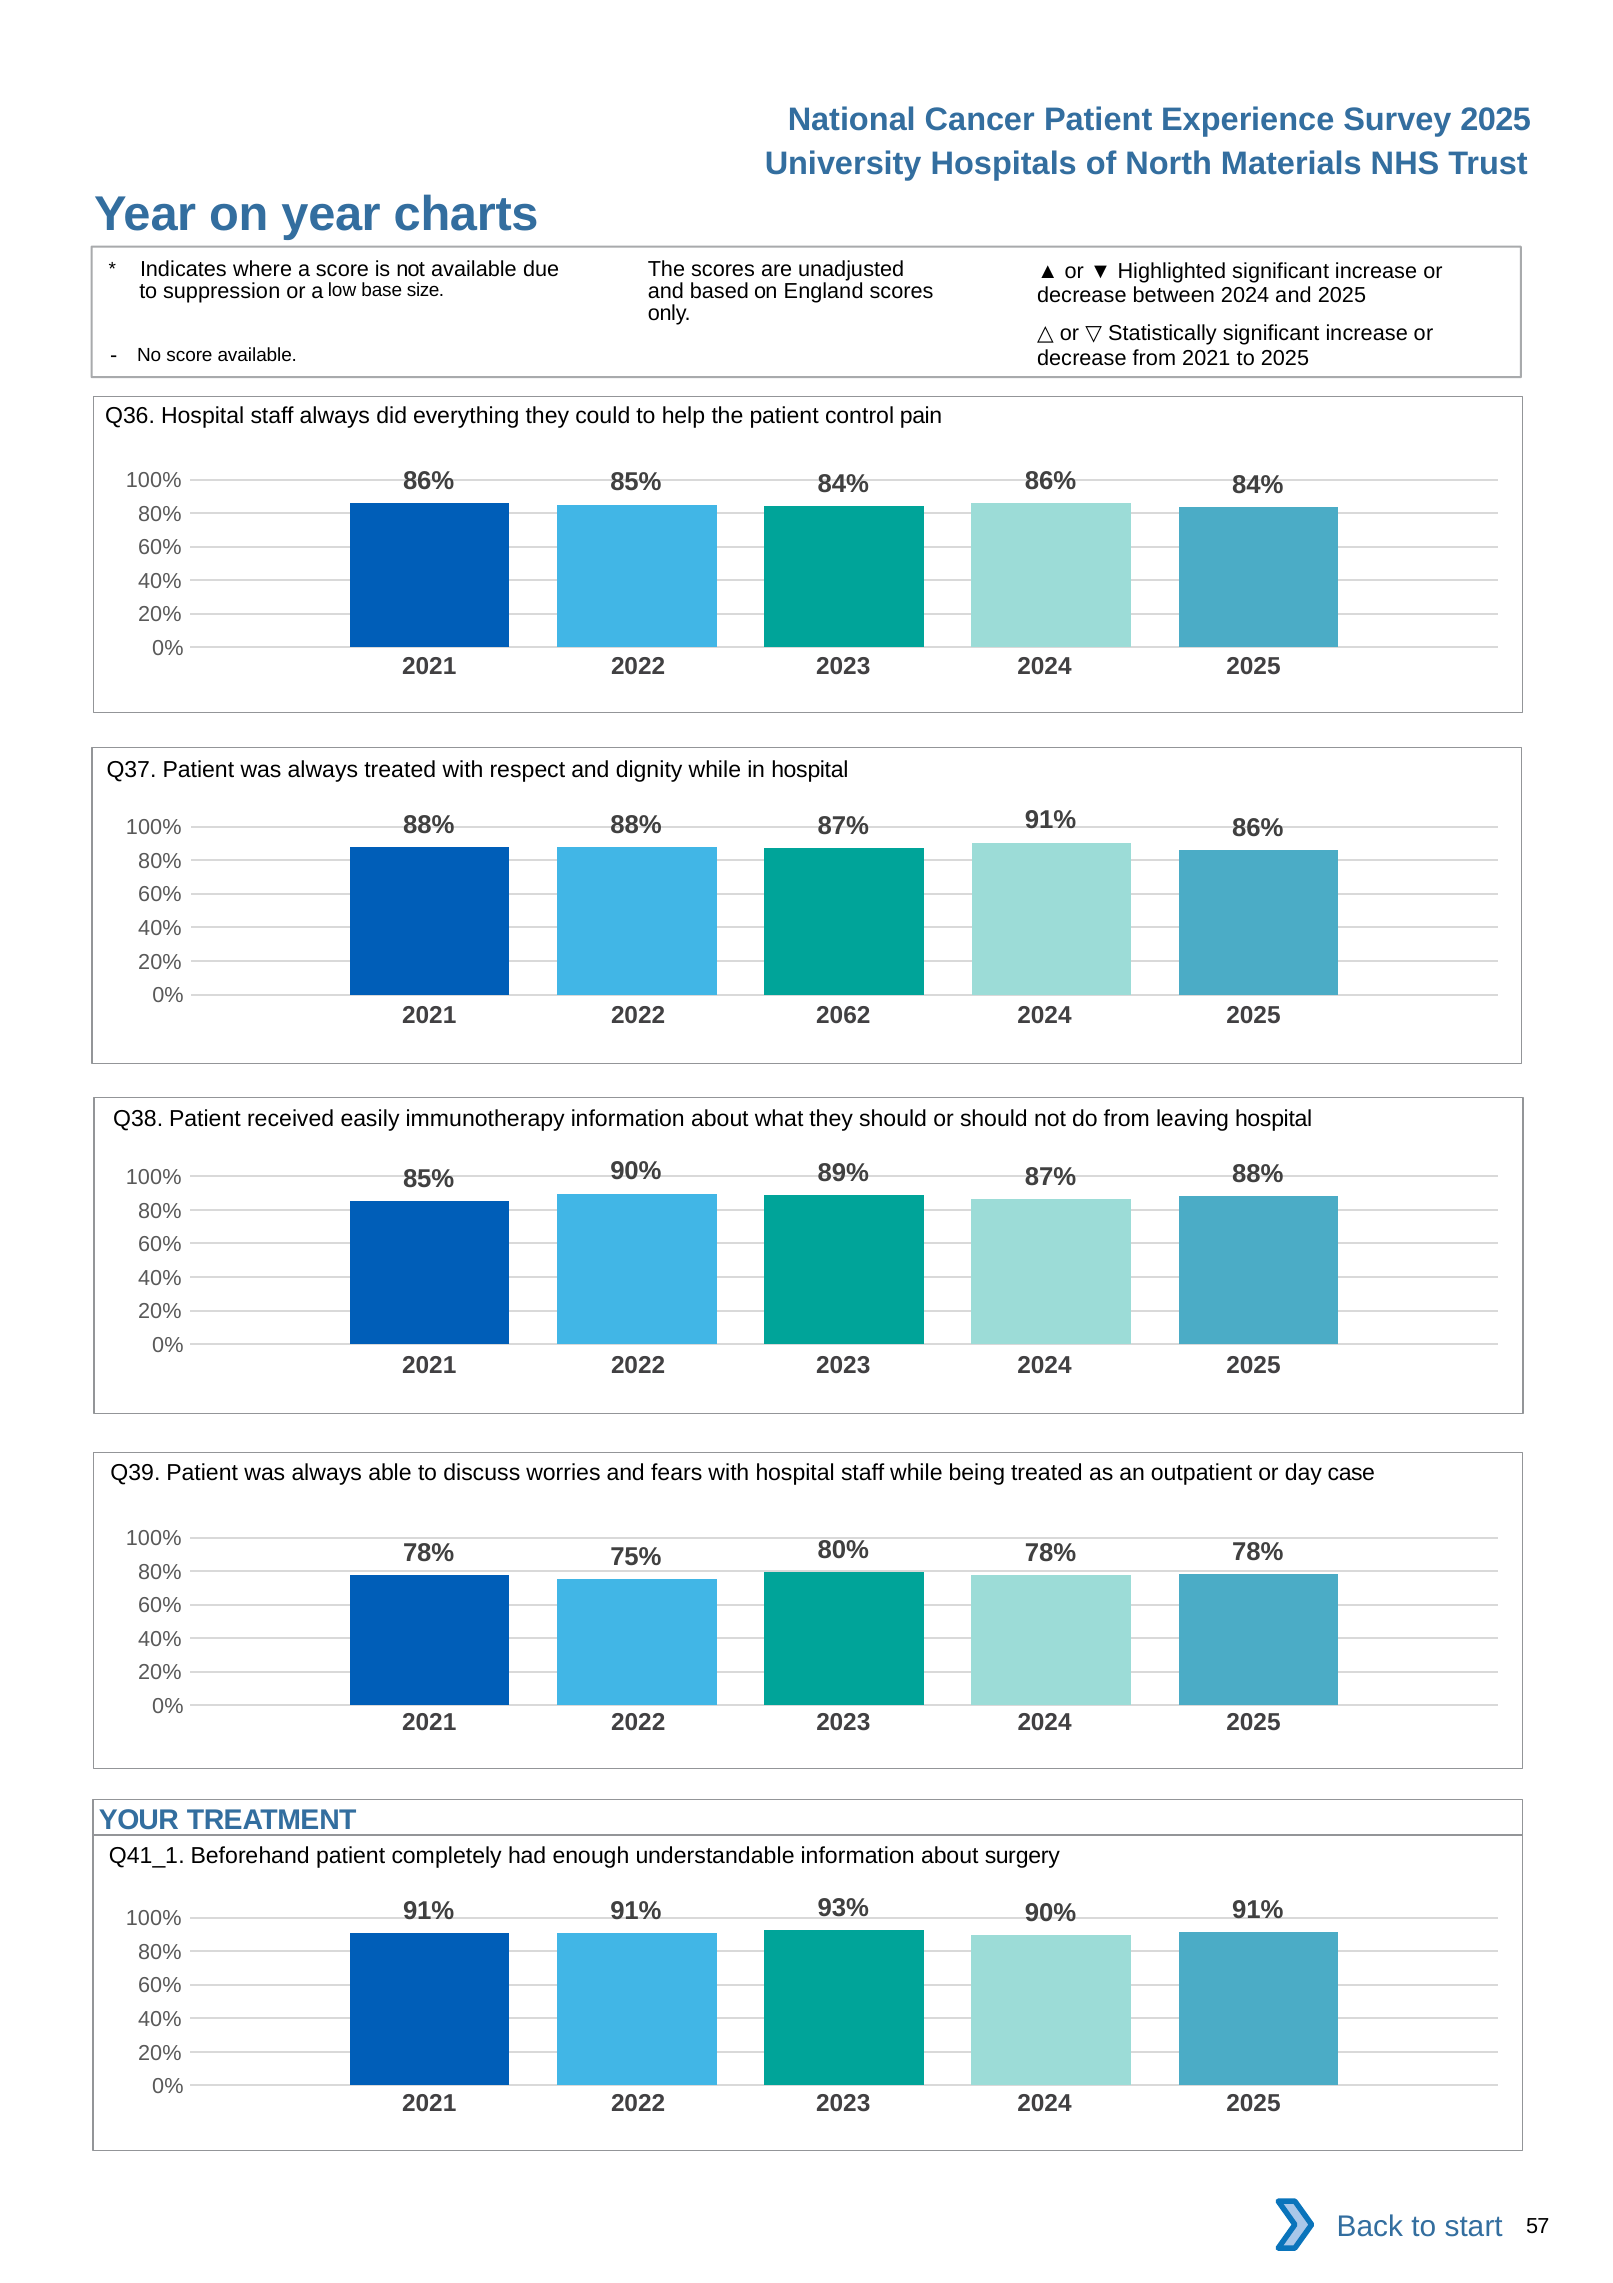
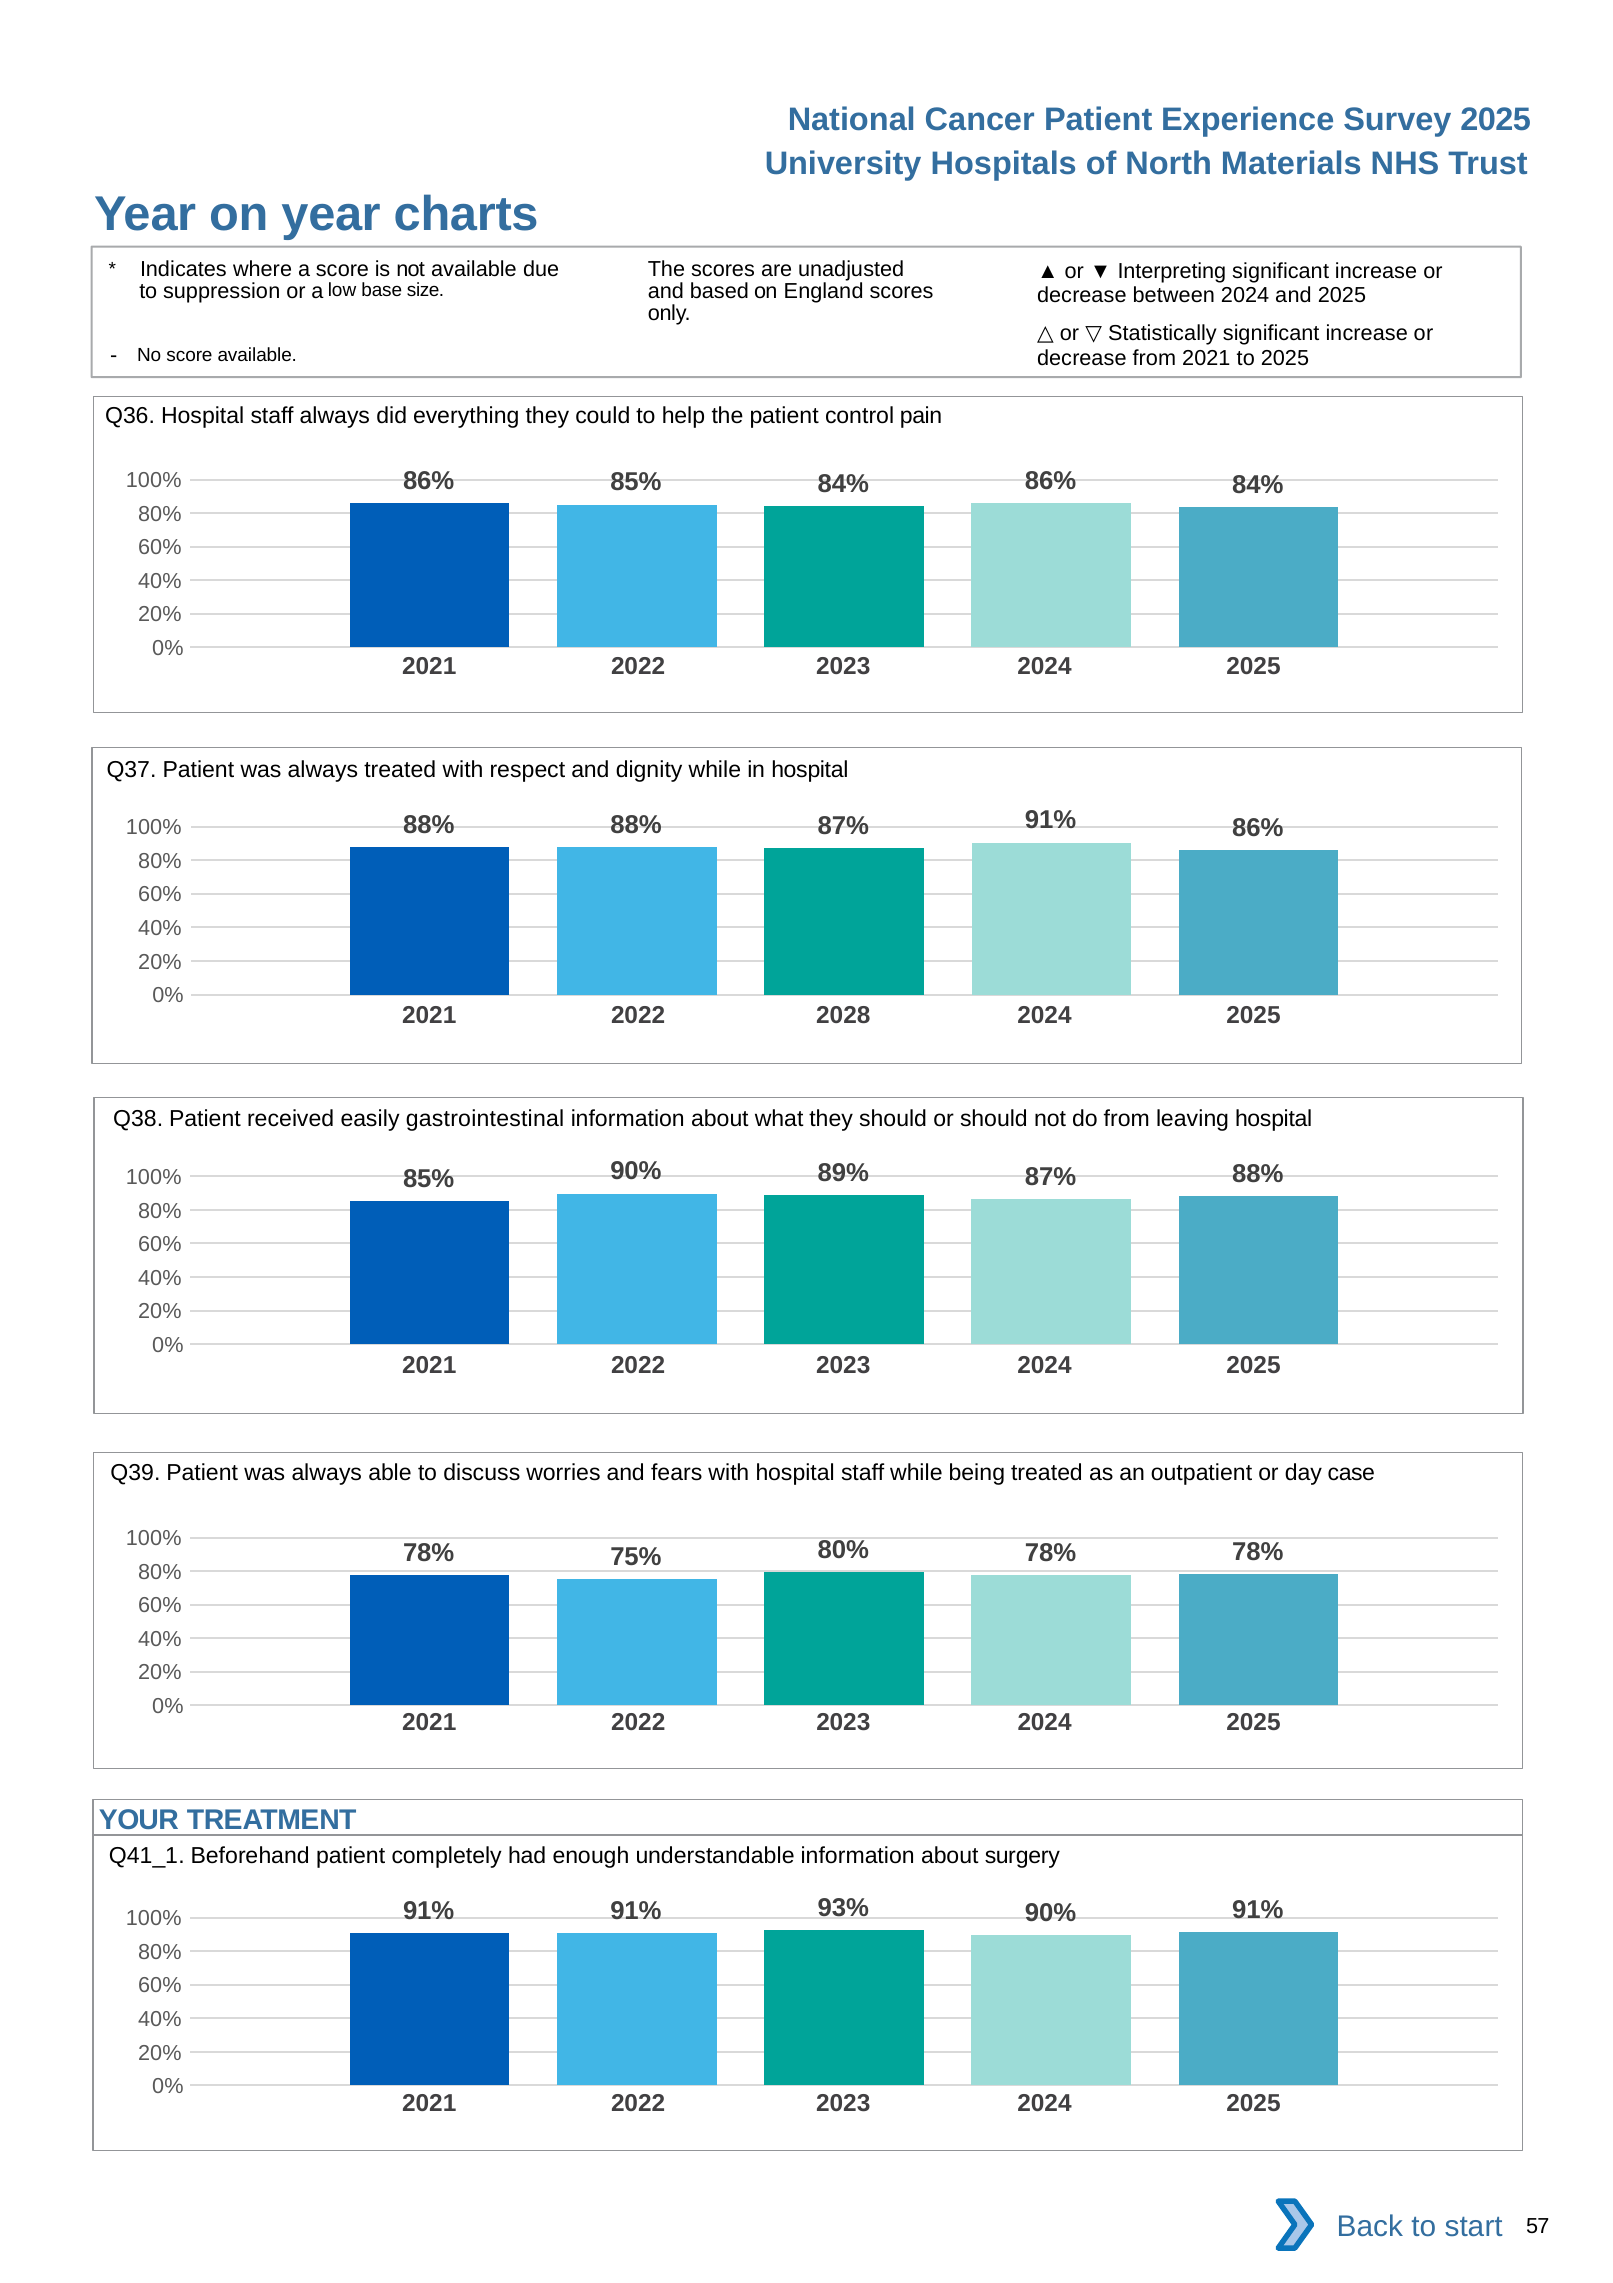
Highlighted: Highlighted -> Interpreting
2062: 2062 -> 2028
immunotherapy: immunotherapy -> gastrointestinal
